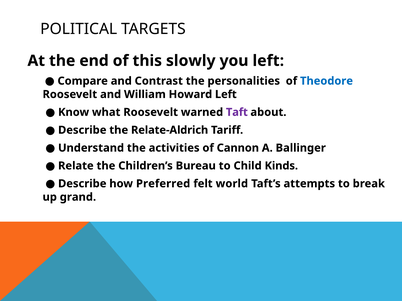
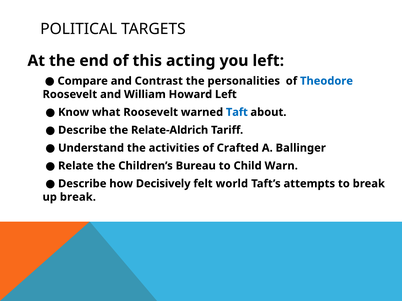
slowly: slowly -> acting
Taft colour: purple -> blue
Cannon: Cannon -> Crafted
Kinds: Kinds -> Warn
Preferred: Preferred -> Decisively
up grand: grand -> break
